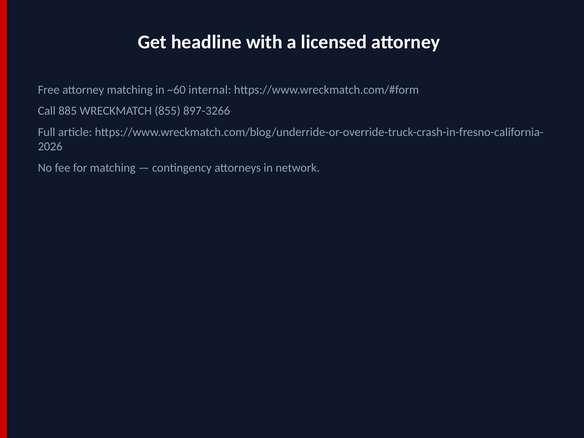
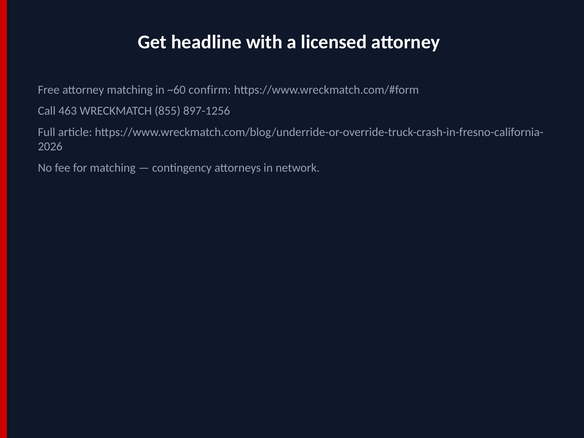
internal: internal -> confirm
885: 885 -> 463
897-3266: 897-3266 -> 897-1256
